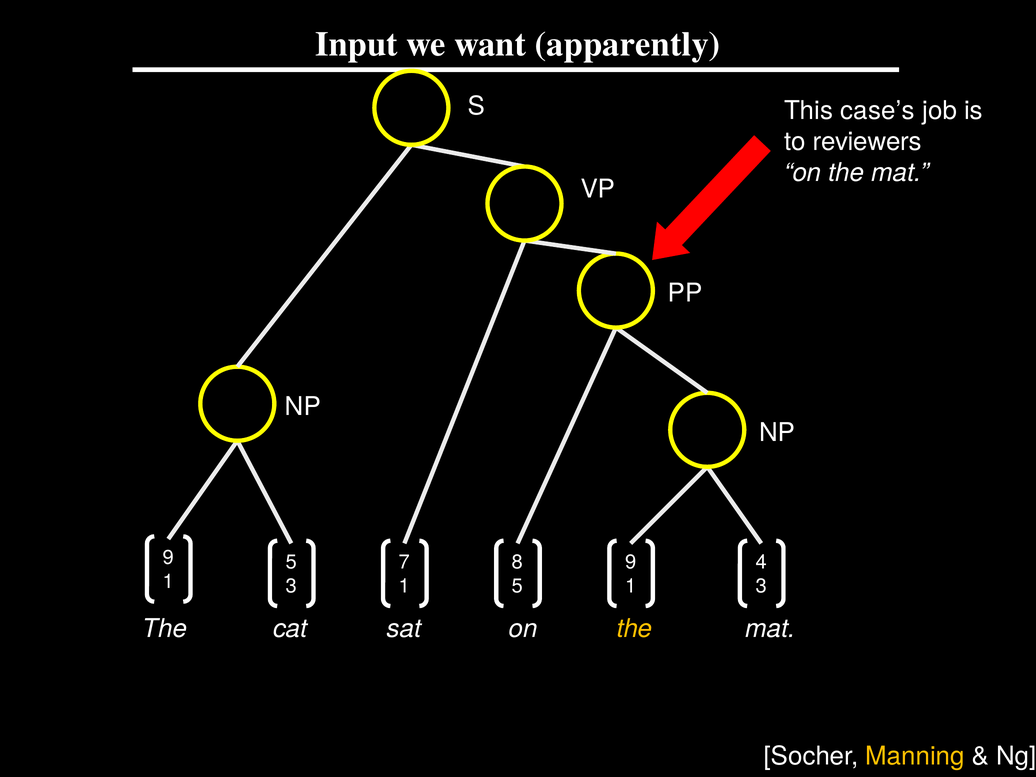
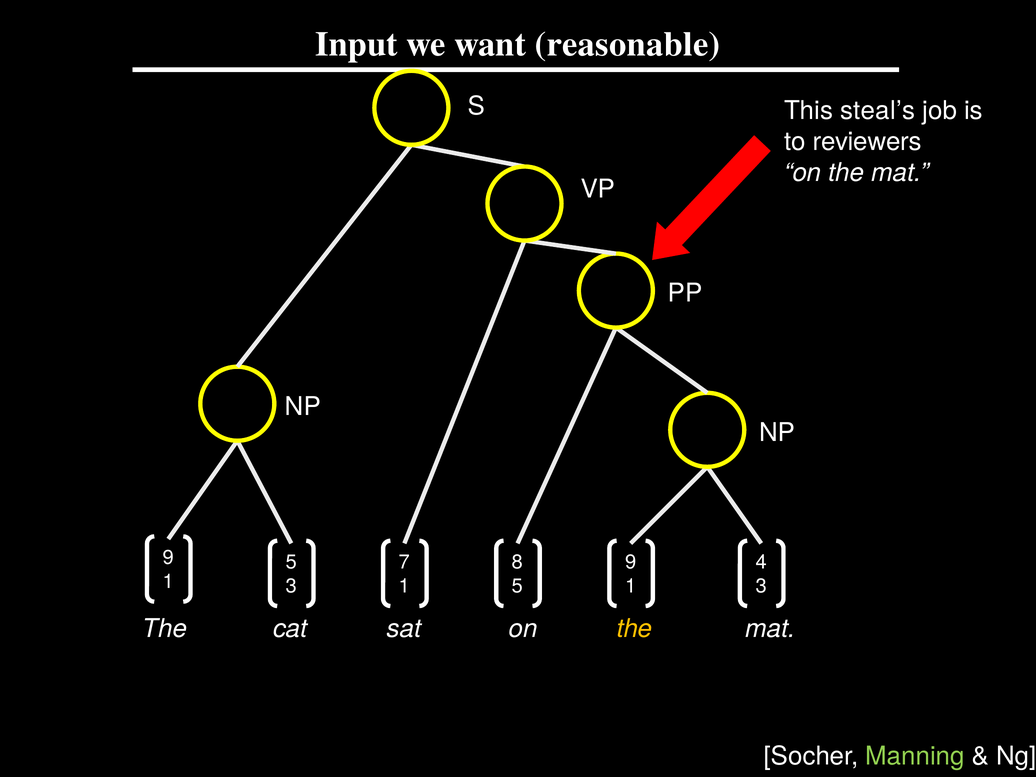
apparently: apparently -> reasonable
case’s: case’s -> steal’s
Manning colour: yellow -> light green
